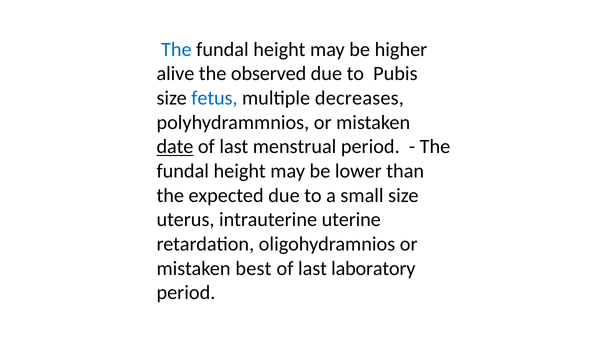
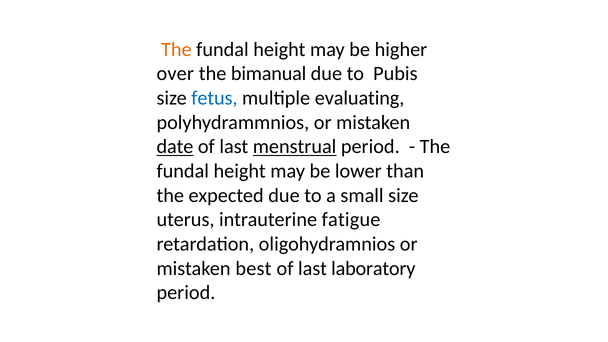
The at (176, 49) colour: blue -> orange
alive: alive -> over
observed: observed -> bimanual
decreases: decreases -> evaluating
menstrual underline: none -> present
uterine: uterine -> fatigue
